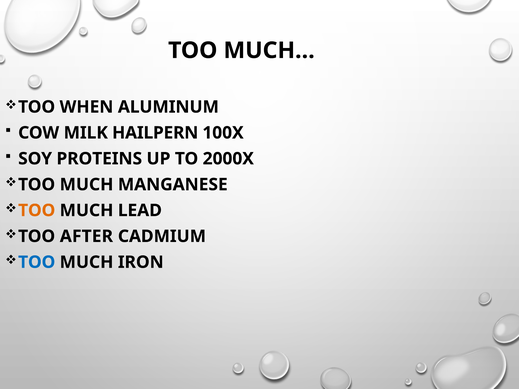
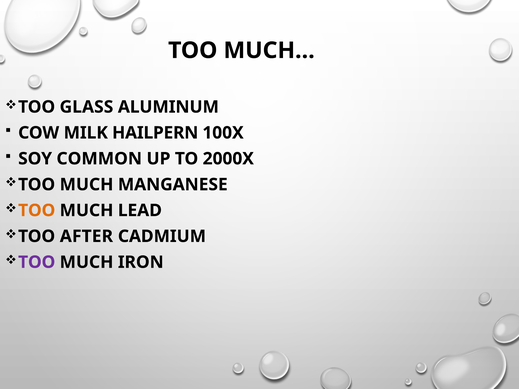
WHEN: WHEN -> GLASS
PROTEINS: PROTEINS -> COMMON
TOO at (37, 262) colour: blue -> purple
